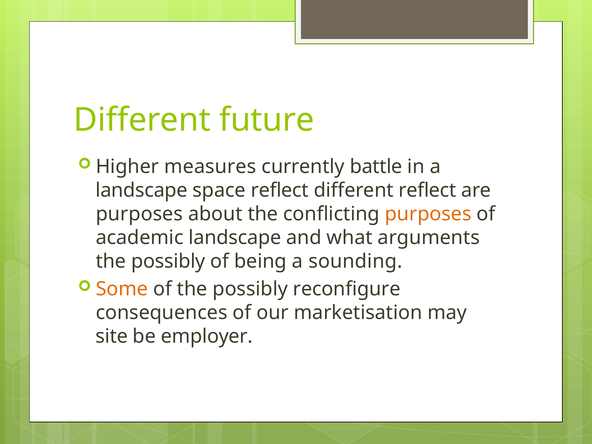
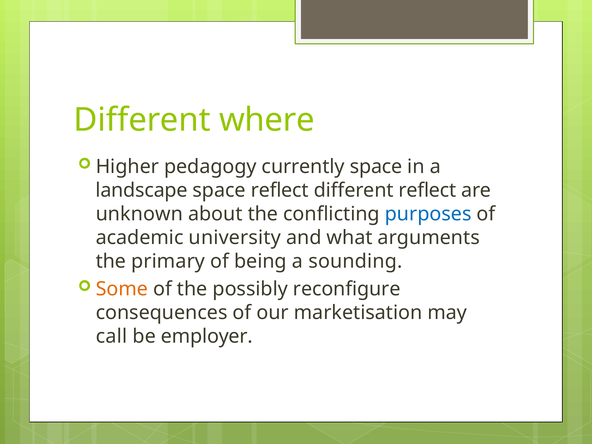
future: future -> where
measures: measures -> pedagogy
currently battle: battle -> space
purposes at (139, 214): purposes -> unknown
purposes at (428, 214) colour: orange -> blue
academic landscape: landscape -> university
possibly at (168, 261): possibly -> primary
site: site -> call
